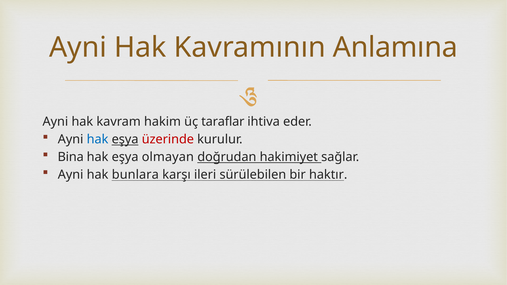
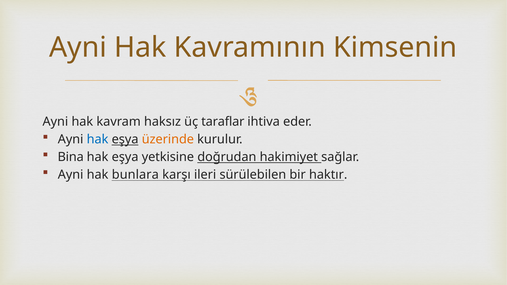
Anlamına: Anlamına -> Kimsenin
hakim: hakim -> haksız
üzerinde colour: red -> orange
olmayan: olmayan -> yetkisine
